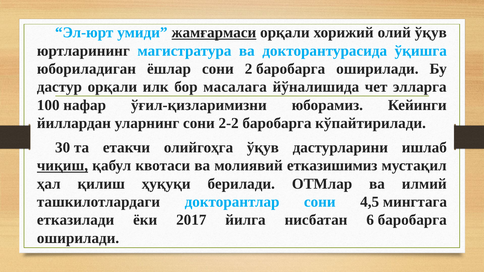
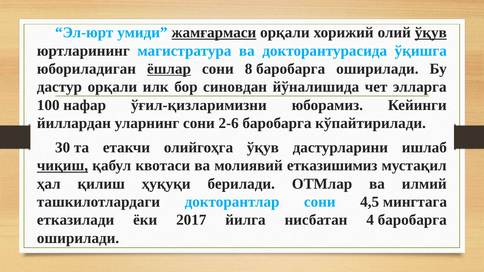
ўқув at (431, 33) underline: none -> present
ёшлар underline: none -> present
2: 2 -> 8
масалага: масалага -> синовдан
2-2: 2-2 -> 2-6
6: 6 -> 4
